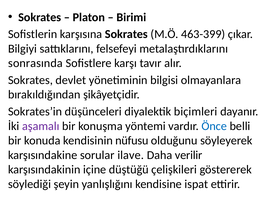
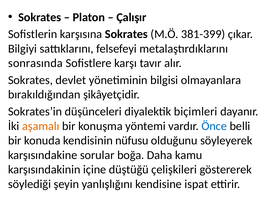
Birimi: Birimi -> Çalışır
463-399: 463-399 -> 381-399
aşamalı colour: purple -> orange
ilave: ilave -> boğa
verilir: verilir -> kamu
